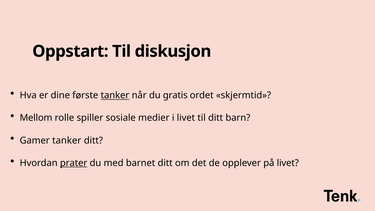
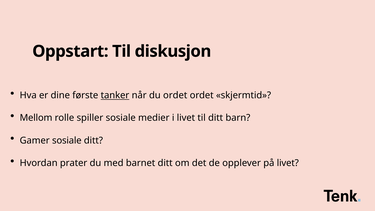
du gratis: gratis -> ordet
Gamer tanker: tanker -> sosiale
prater underline: present -> none
